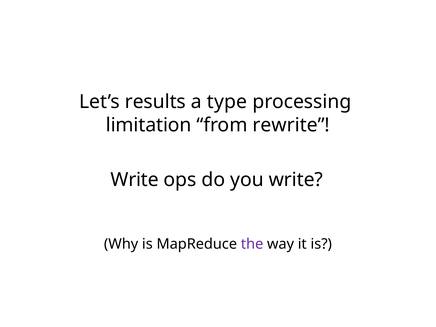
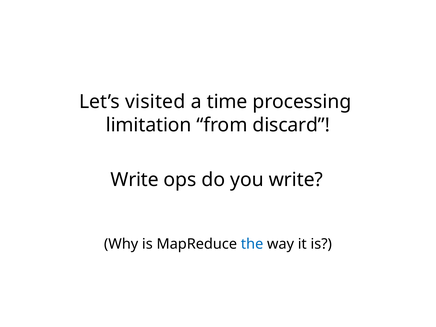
results: results -> visited
type: type -> time
rewrite: rewrite -> discard
the colour: purple -> blue
